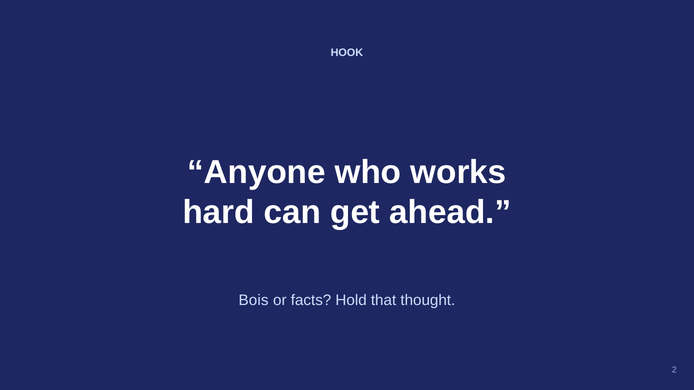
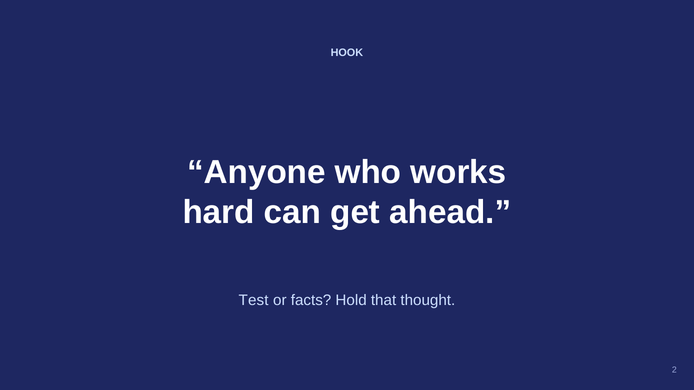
Bois: Bois -> Test
